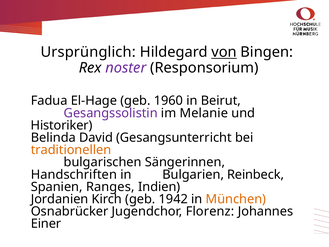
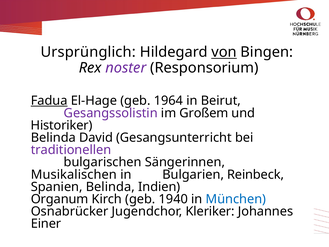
Fadua underline: none -> present
1960: 1960 -> 1964
Melanie: Melanie -> Großem
traditionellen colour: orange -> purple
Handschriften: Handschriften -> Musikalischen
Spanien Ranges: Ranges -> Belinda
Jordanien: Jordanien -> Organum
1942: 1942 -> 1940
München colour: orange -> blue
Florenz: Florenz -> Kleriker
